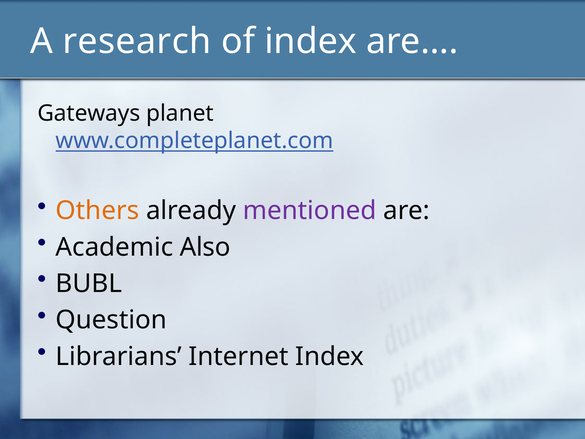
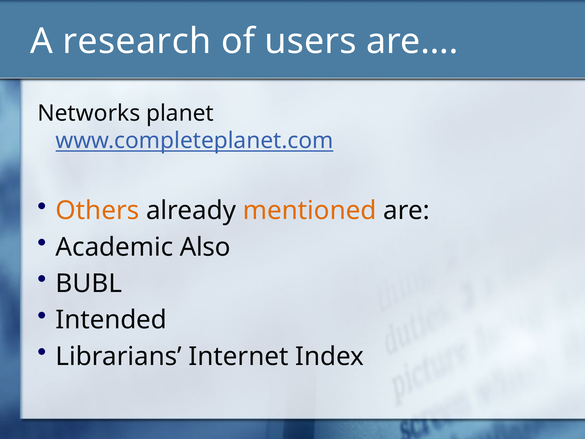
of index: index -> users
Gateways: Gateways -> Networks
mentioned colour: purple -> orange
Question: Question -> Intended
